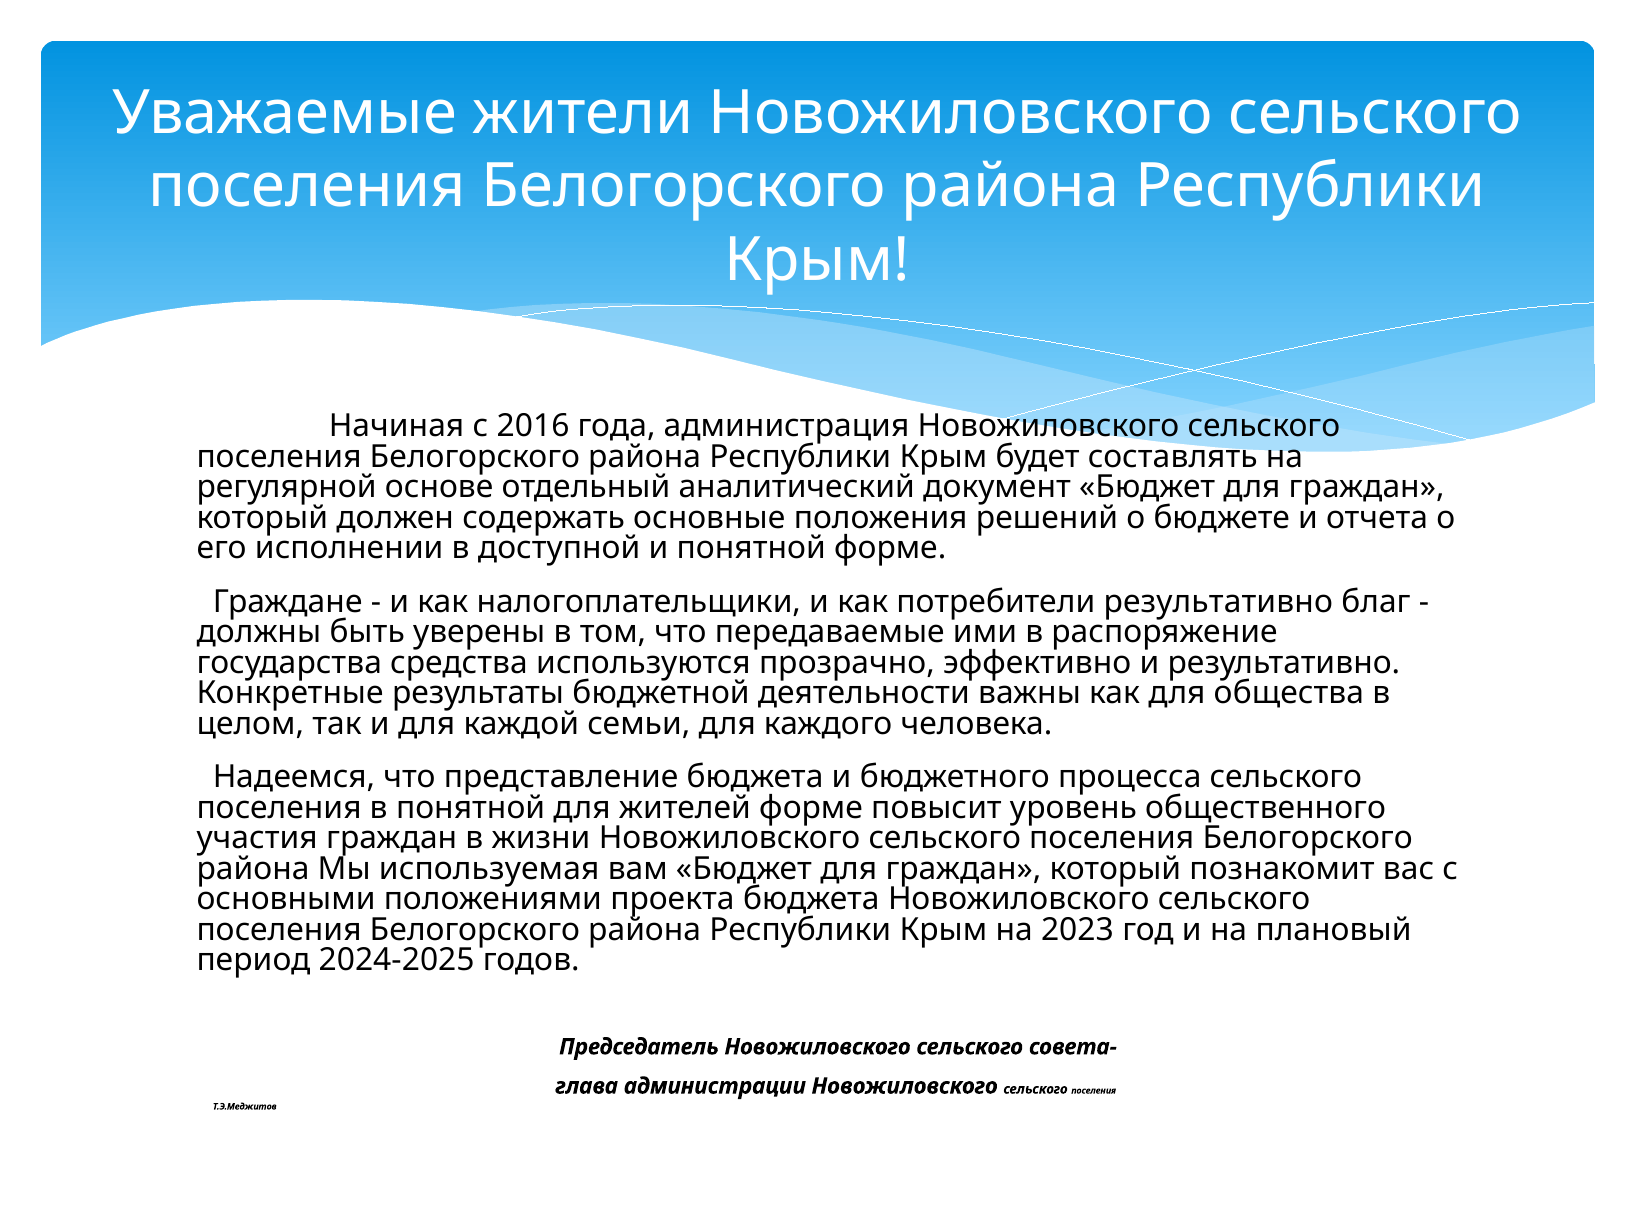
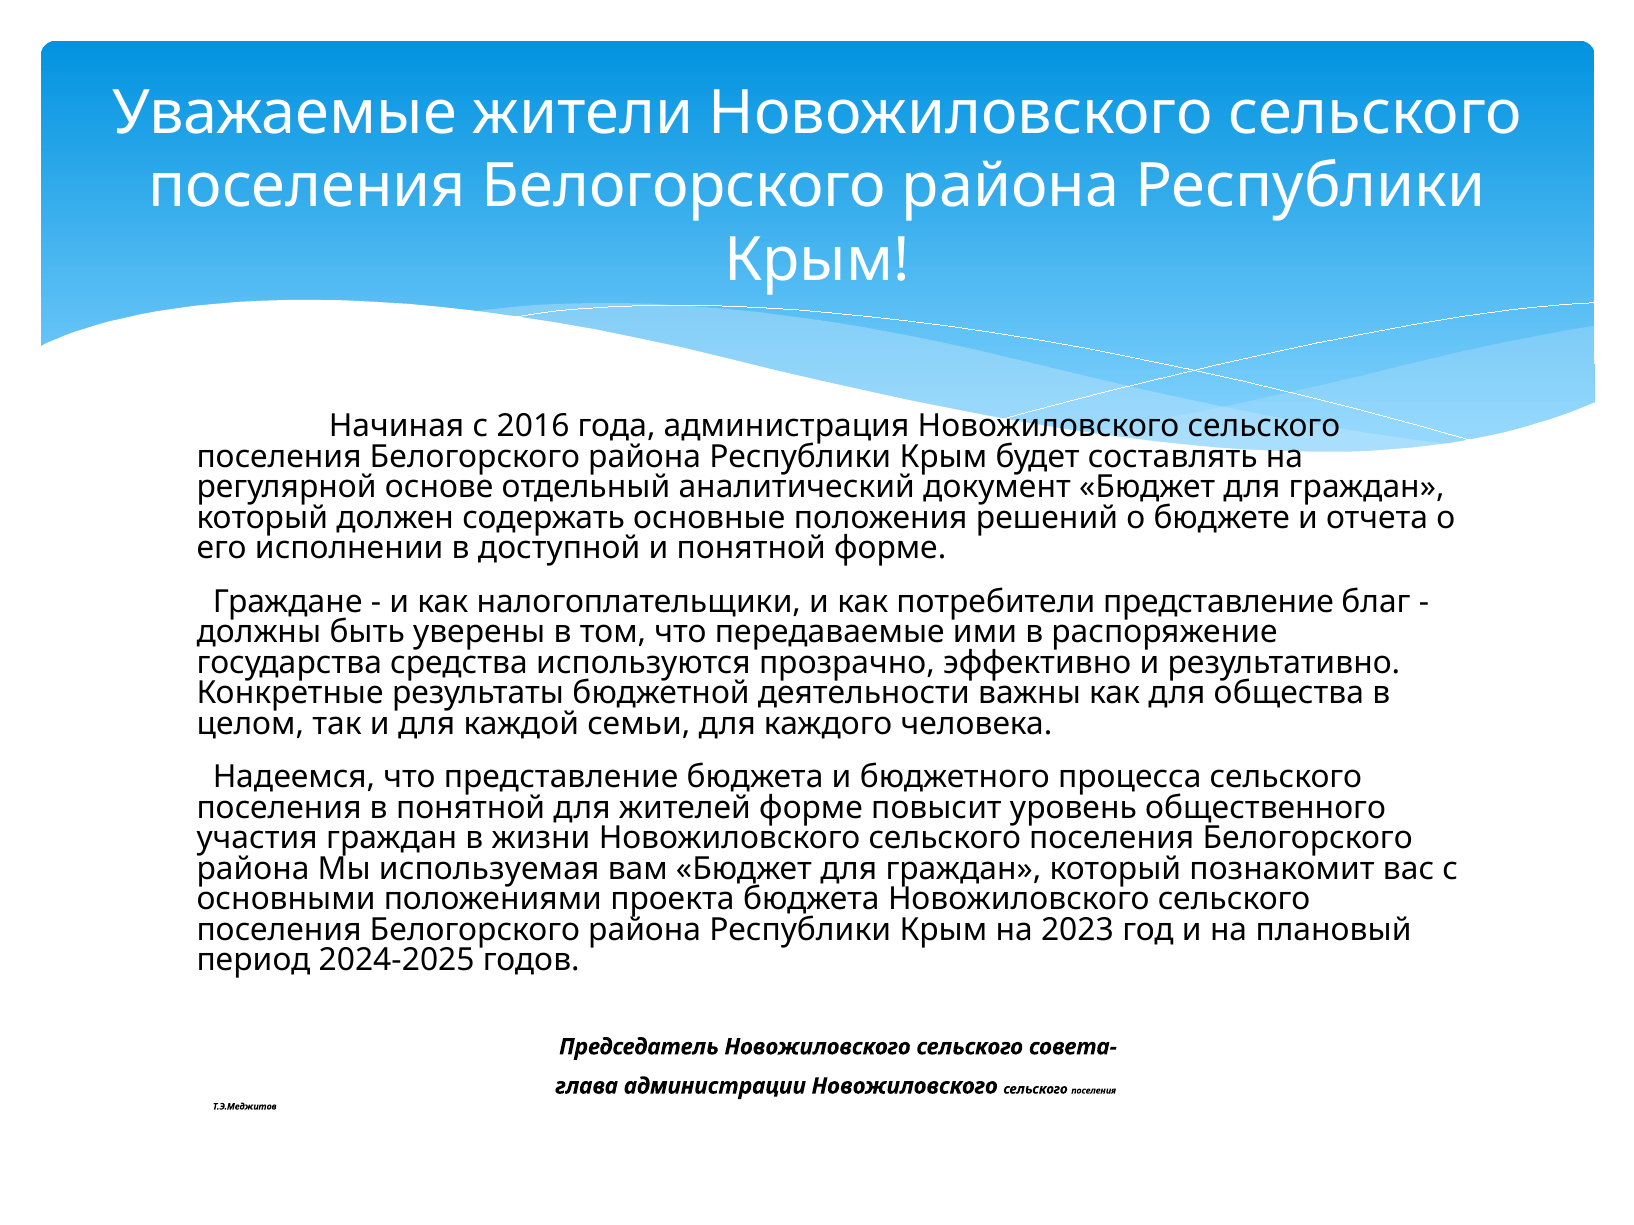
потребители результативно: результативно -> представление
